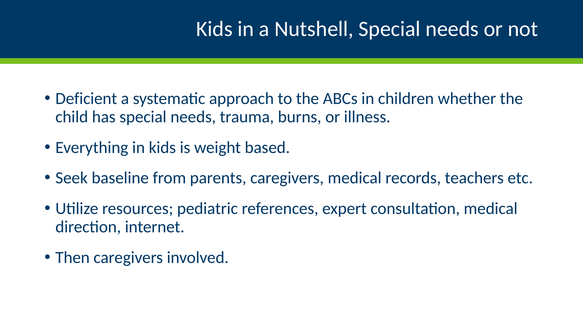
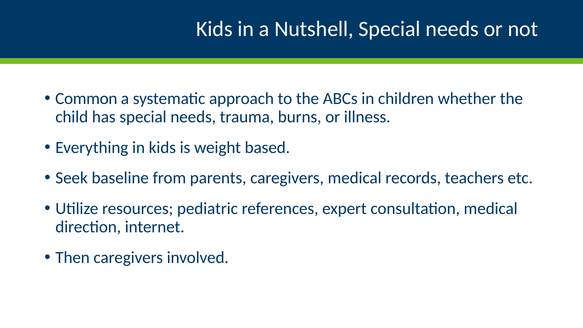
Deficient: Deficient -> Common
